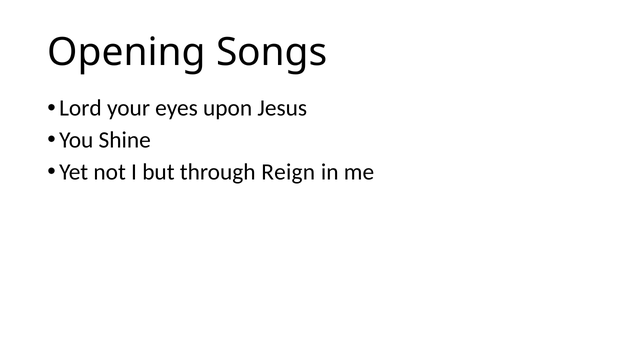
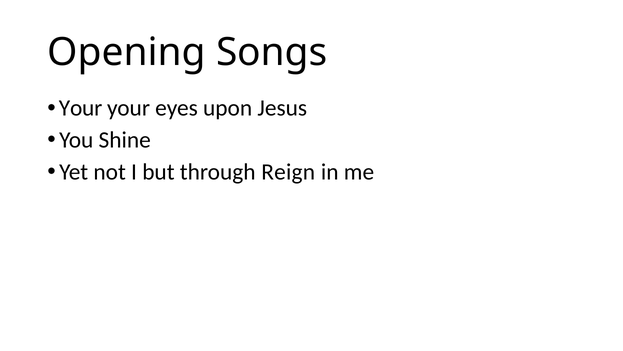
Lord at (80, 108): Lord -> Your
